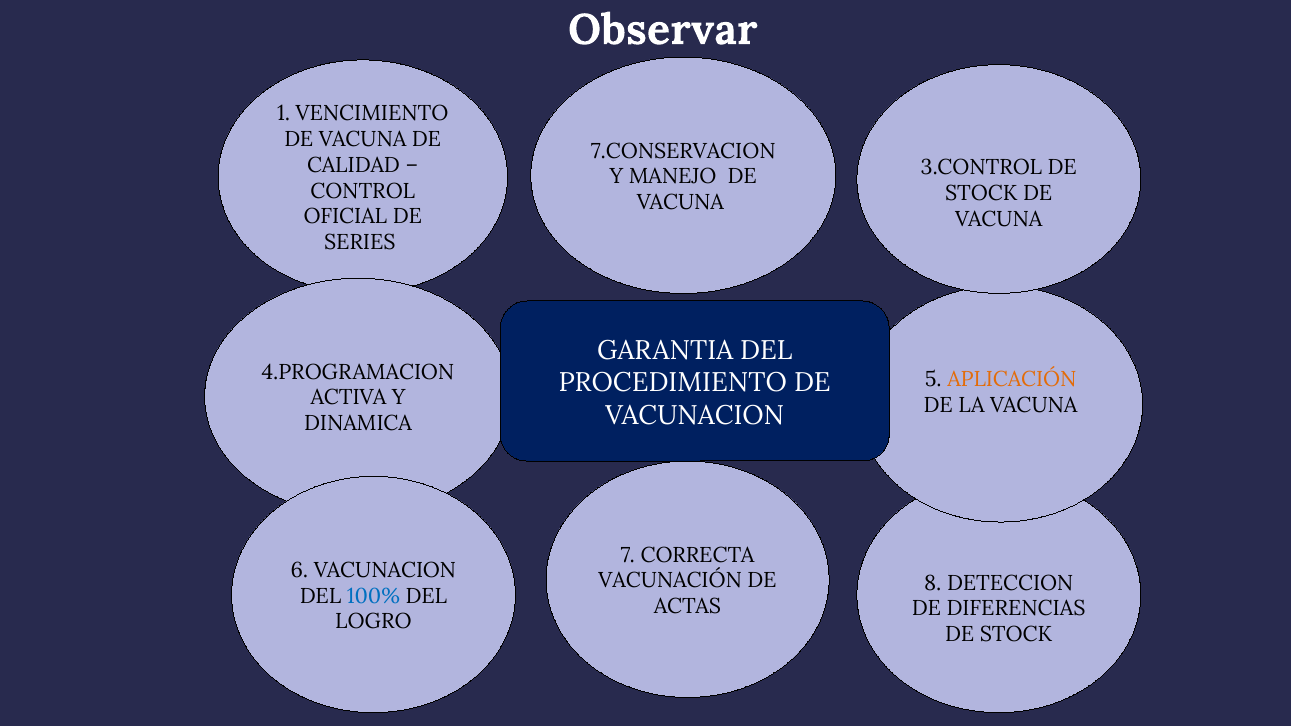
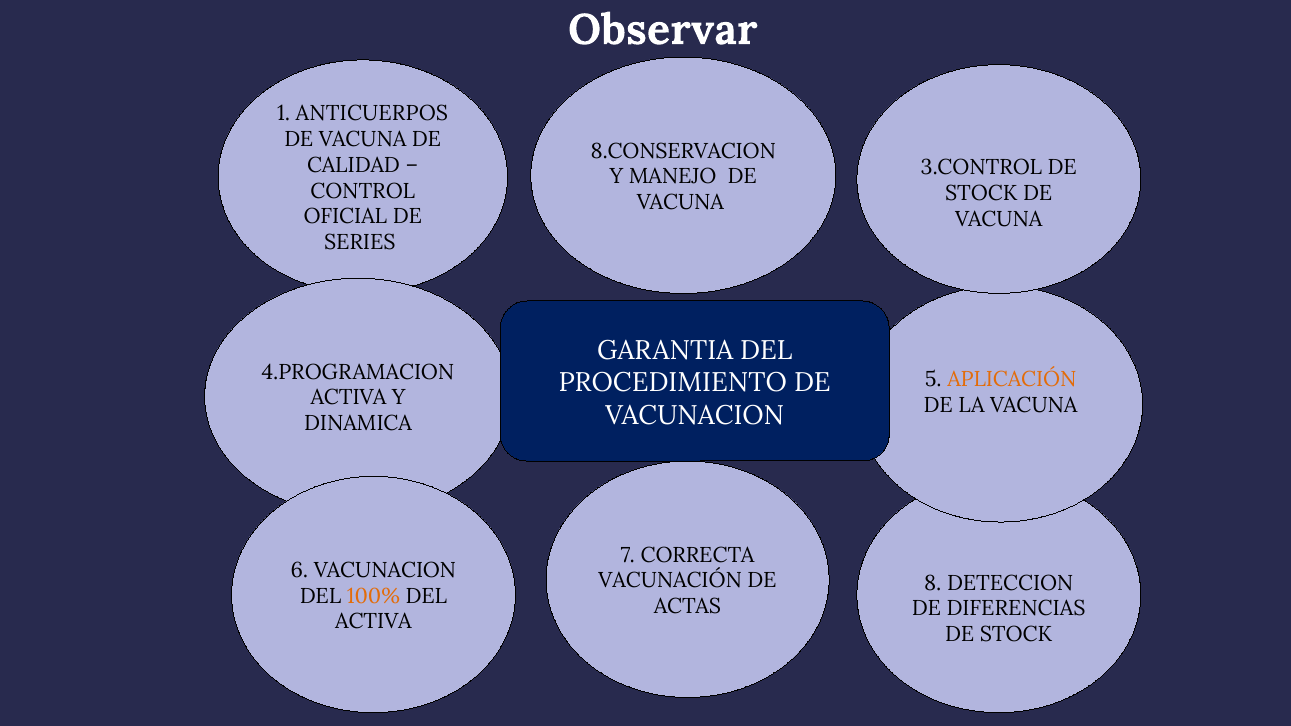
VENCIMIENTO: VENCIMIENTO -> ANTICUERPOS
7.CONSERVACION: 7.CONSERVACION -> 8.CONSERVACION
100% colour: blue -> orange
LOGRO at (373, 622): LOGRO -> ACTIVA
